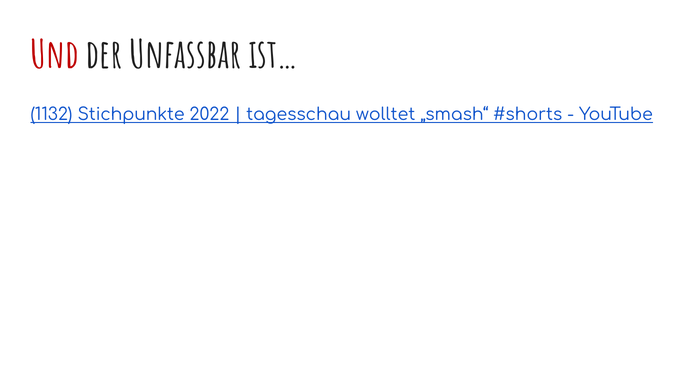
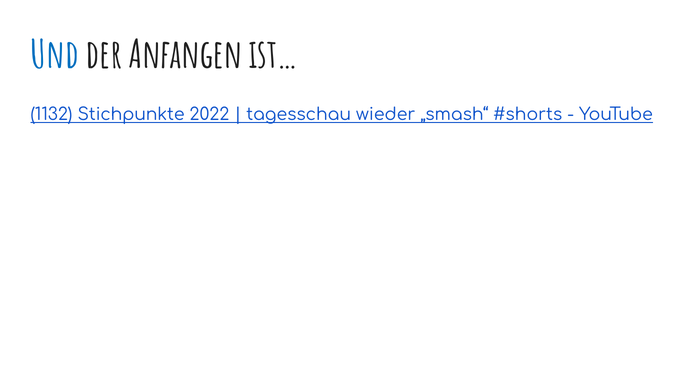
Und colour: red -> blue
Unfassbar: Unfassbar -> Anfangen
wolltet: wolltet -> wieder
